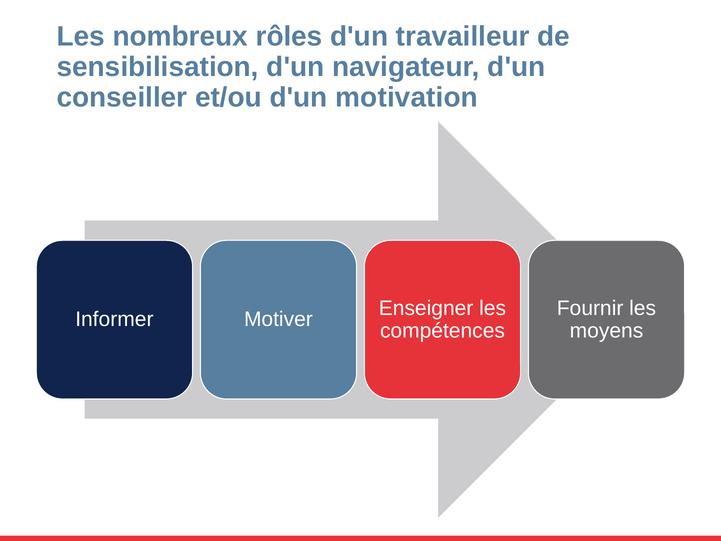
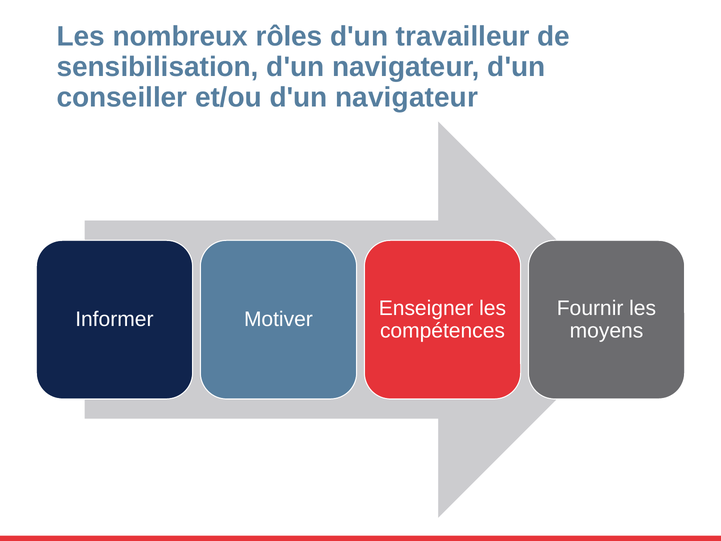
et/ou d'un motivation: motivation -> navigateur
